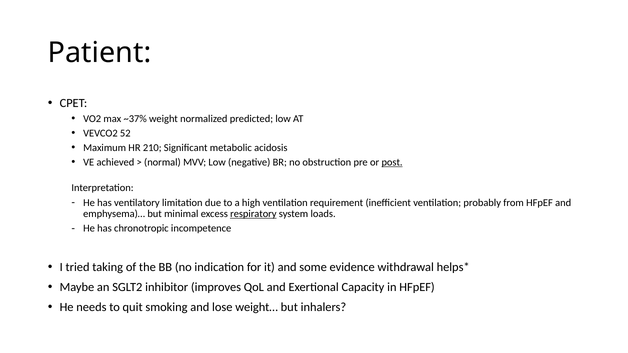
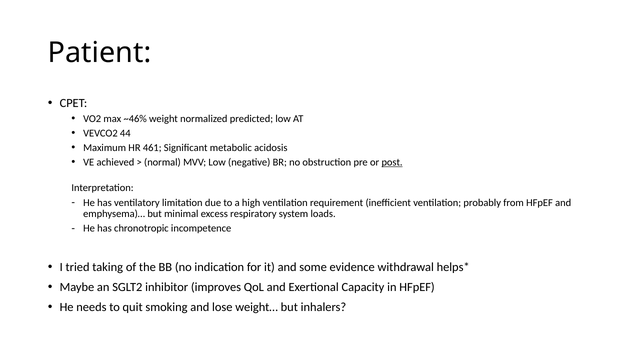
~37%: ~37% -> ~46%
52: 52 -> 44
210: 210 -> 461
respiratory underline: present -> none
